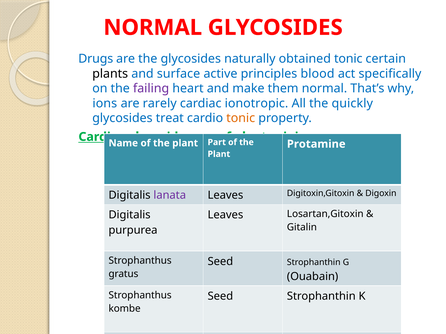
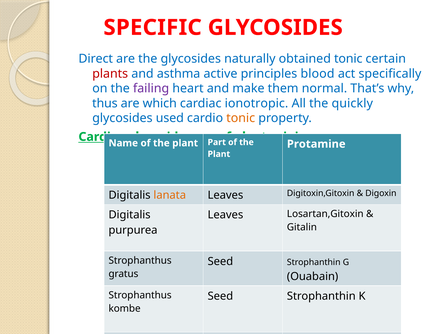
NORMAL at (153, 28): NORMAL -> SPECIFIC
Drugs: Drugs -> Direct
plants colour: black -> red
surface: surface -> asthma
ions: ions -> thus
rarely: rarely -> which
treat: treat -> used
lanata colour: purple -> orange
